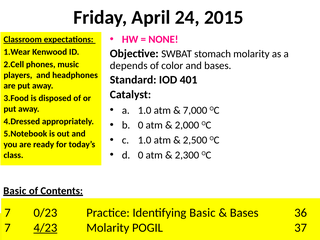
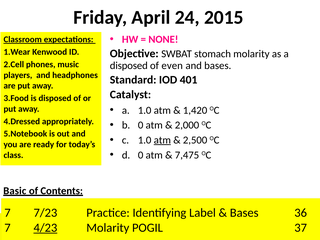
depends at (129, 66): depends -> disposed
color: color -> even
7,000: 7,000 -> 1,420
atm at (162, 140) underline: none -> present
2,300: 2,300 -> 7,475
0/23: 0/23 -> 7/23
Identifying Basic: Basic -> Label
